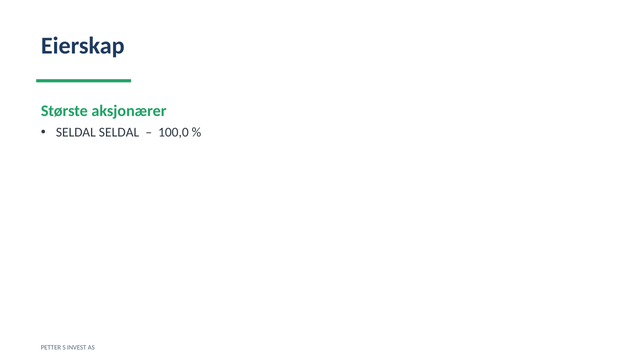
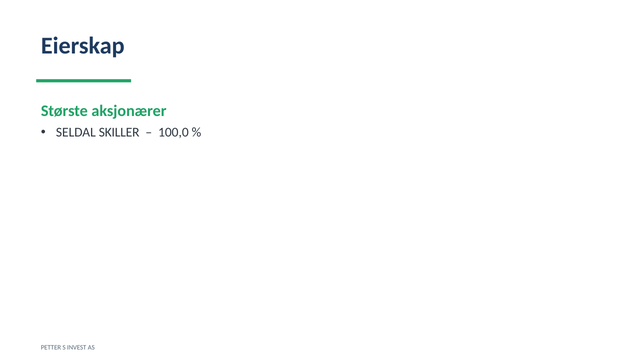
SELDAL SELDAL: SELDAL -> SKILLER
